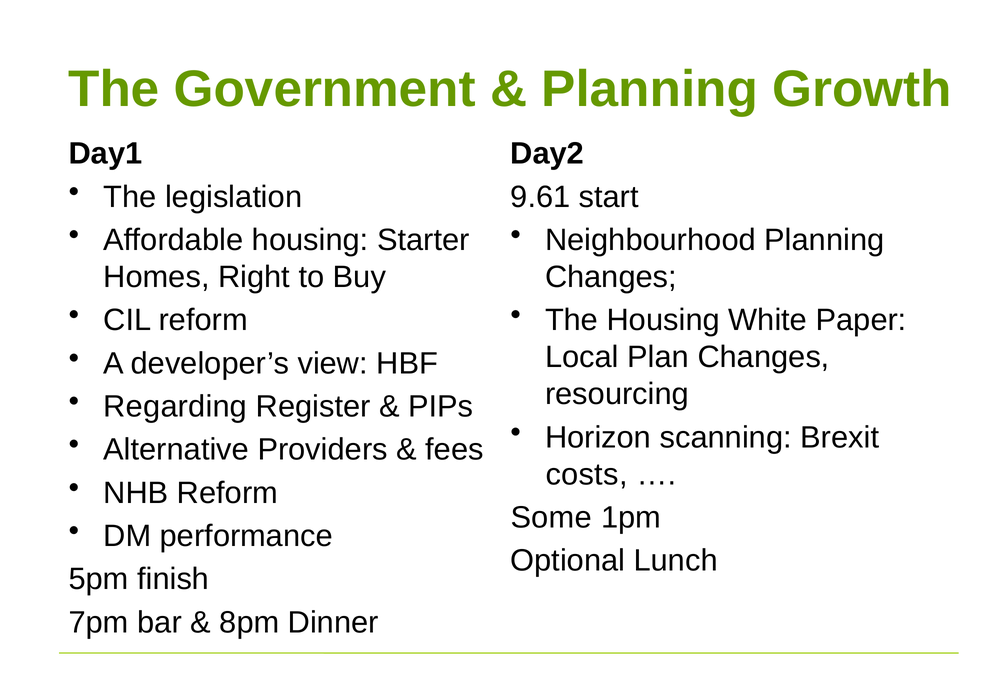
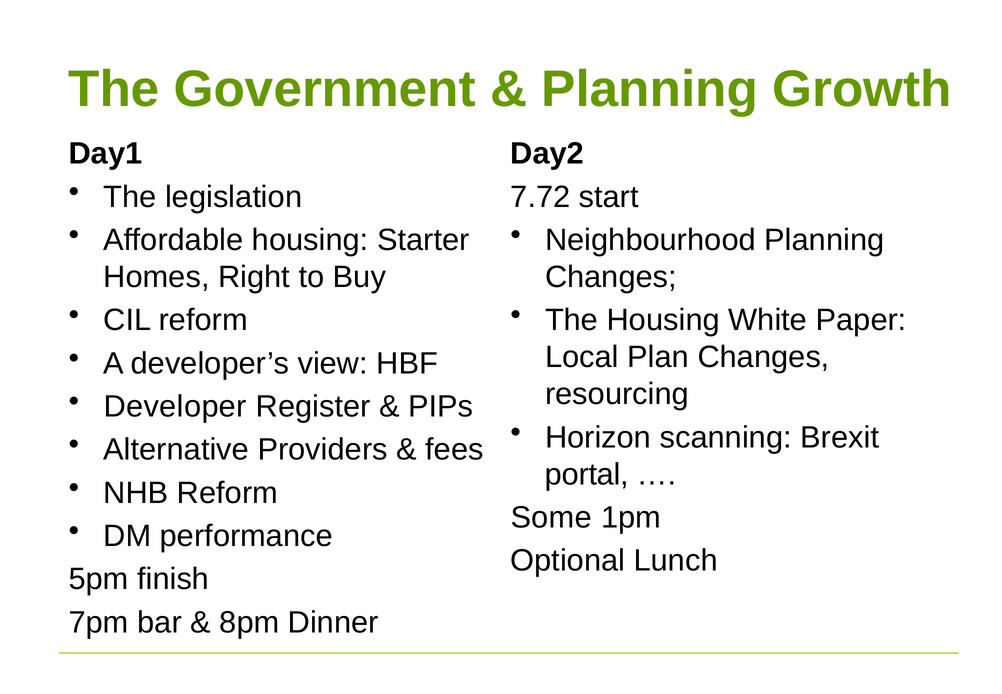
9.61: 9.61 -> 7.72
Regarding: Regarding -> Developer
costs: costs -> portal
